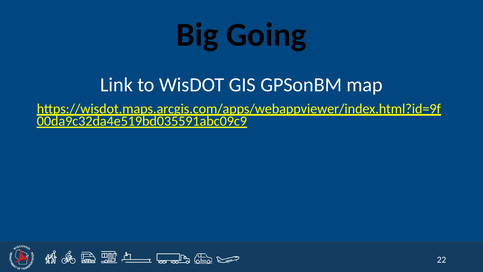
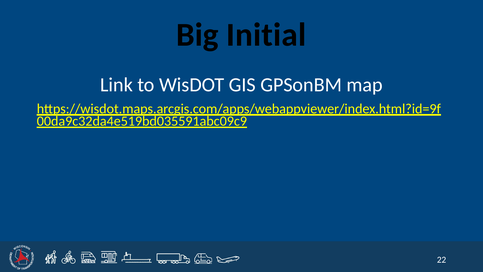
Going: Going -> Initial
